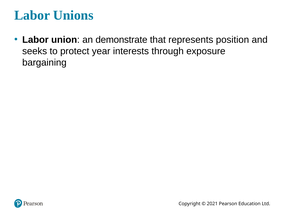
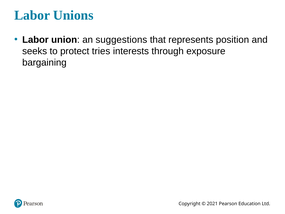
demonstrate: demonstrate -> suggestions
year: year -> tries
